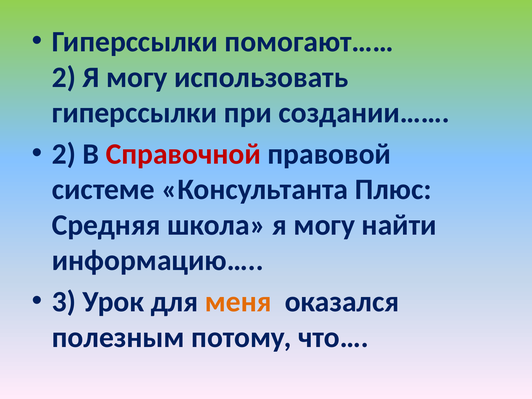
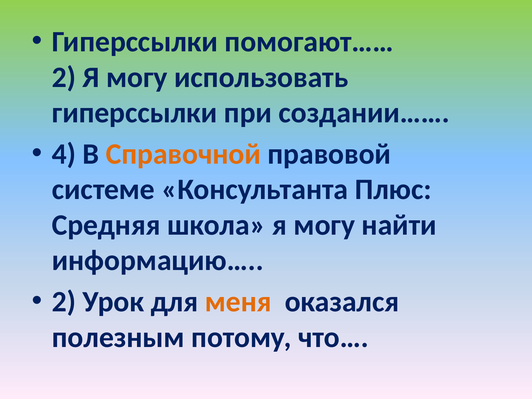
2 at (64, 154): 2 -> 4
Справочной colour: red -> orange
3 at (64, 302): 3 -> 2
